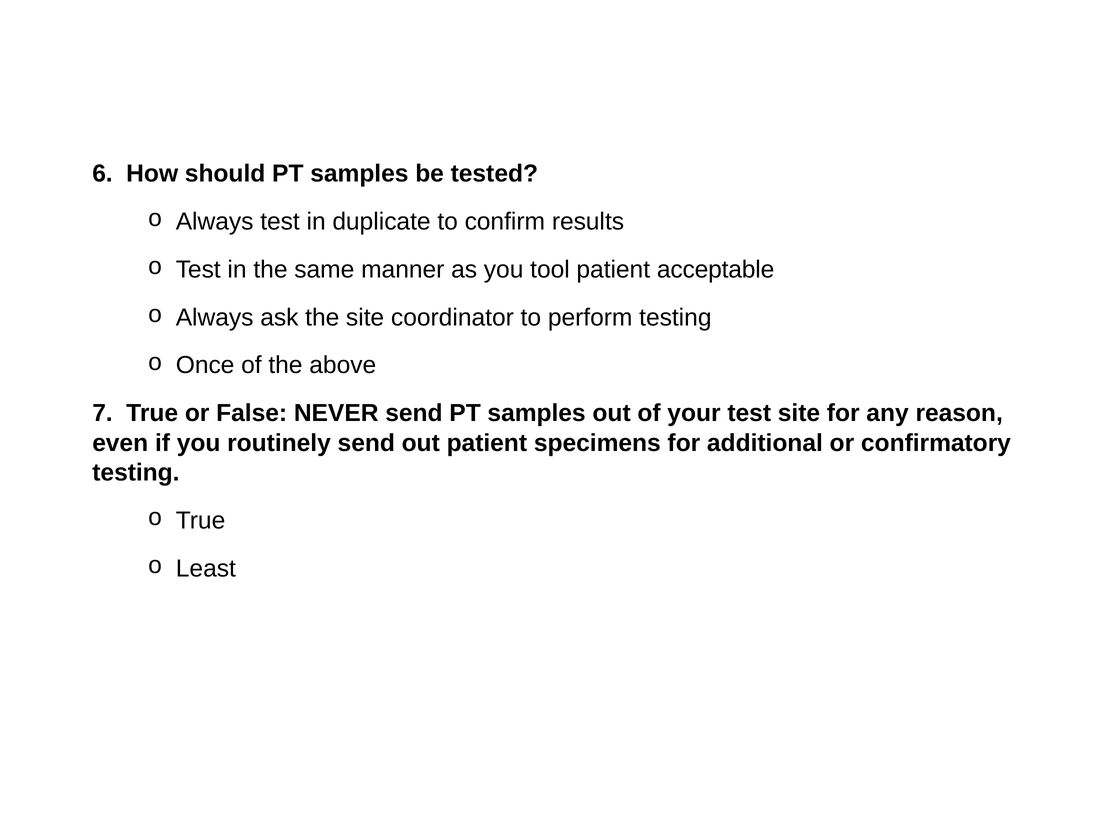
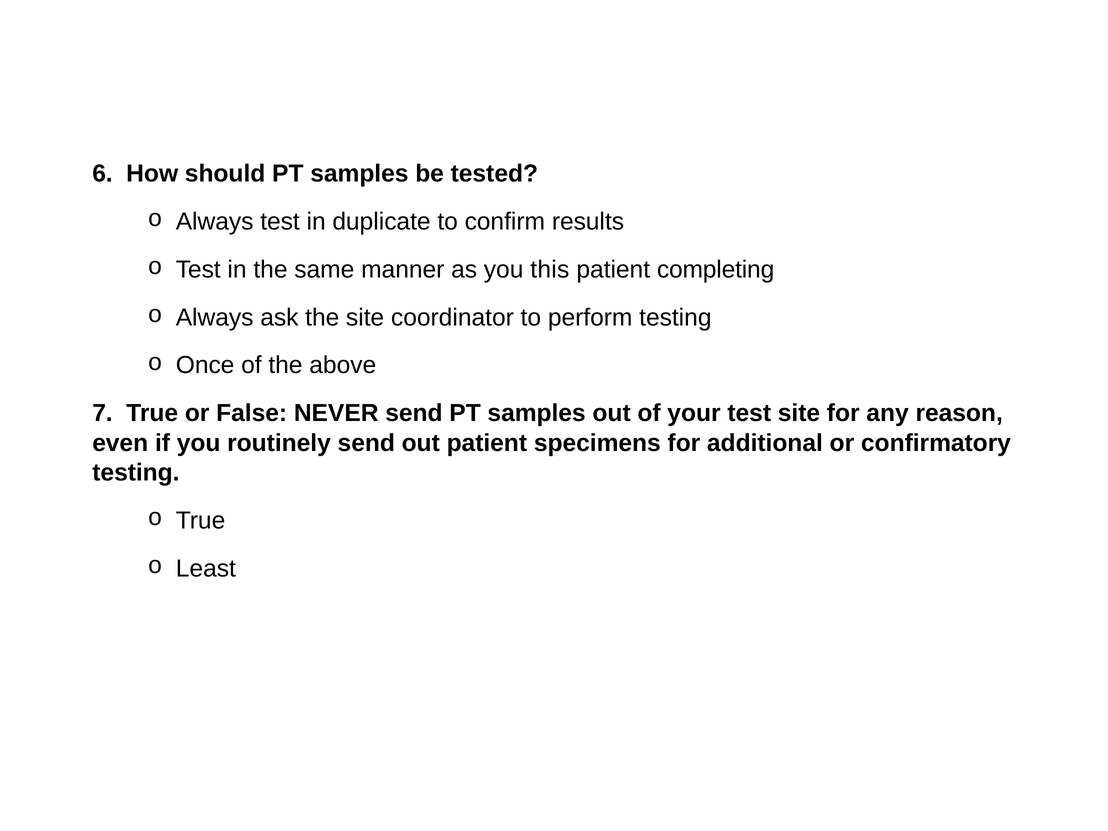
tool: tool -> this
acceptable: acceptable -> completing
